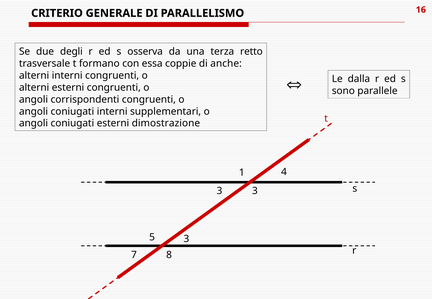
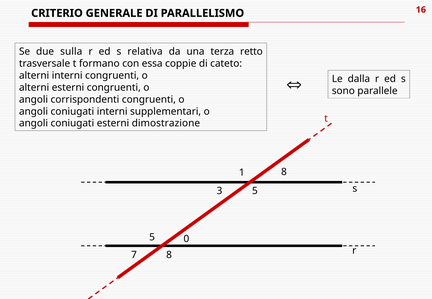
degli: degli -> sulla
osserva: osserva -> relativa
anche: anche -> cateto
1 4: 4 -> 8
3 3: 3 -> 5
5 3: 3 -> 0
